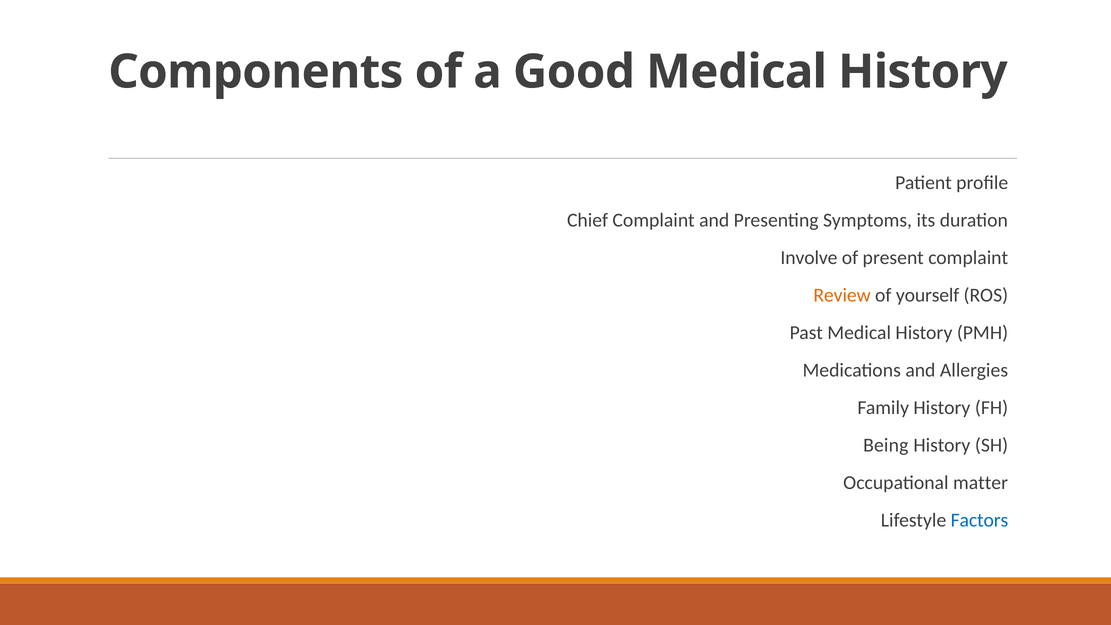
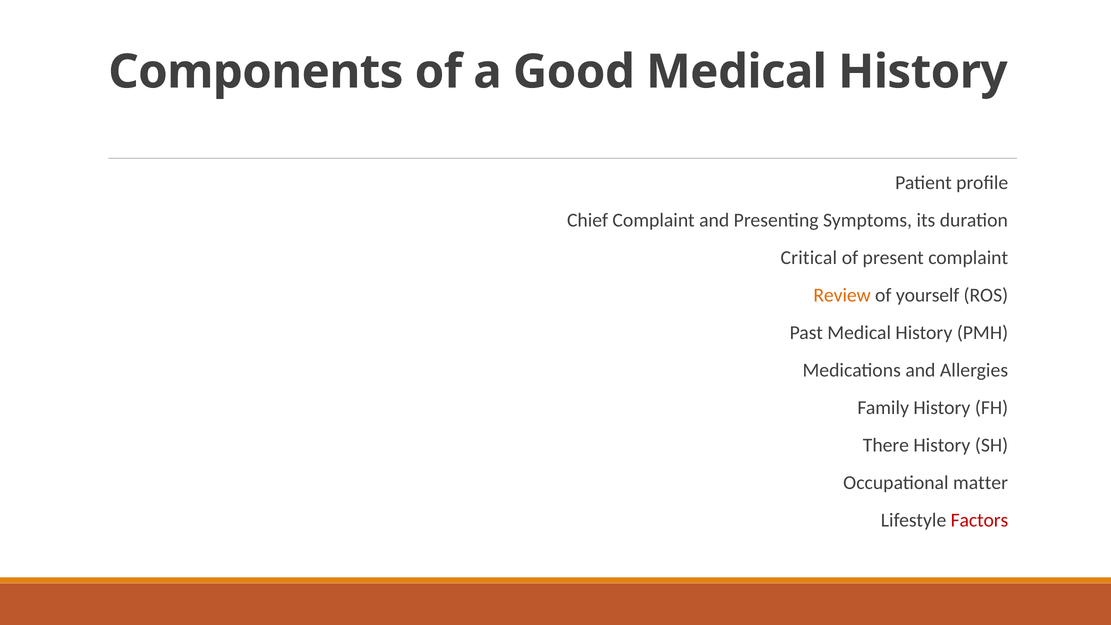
Involve: Involve -> Critical
Being: Being -> There
Factors colour: blue -> red
